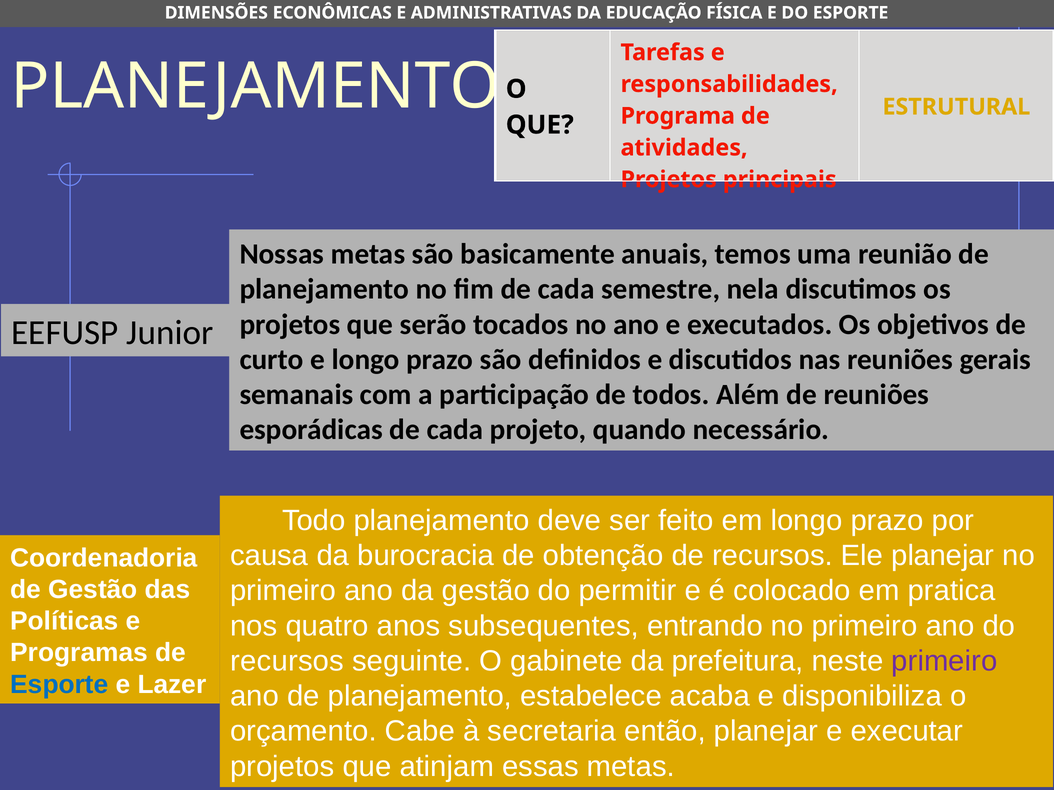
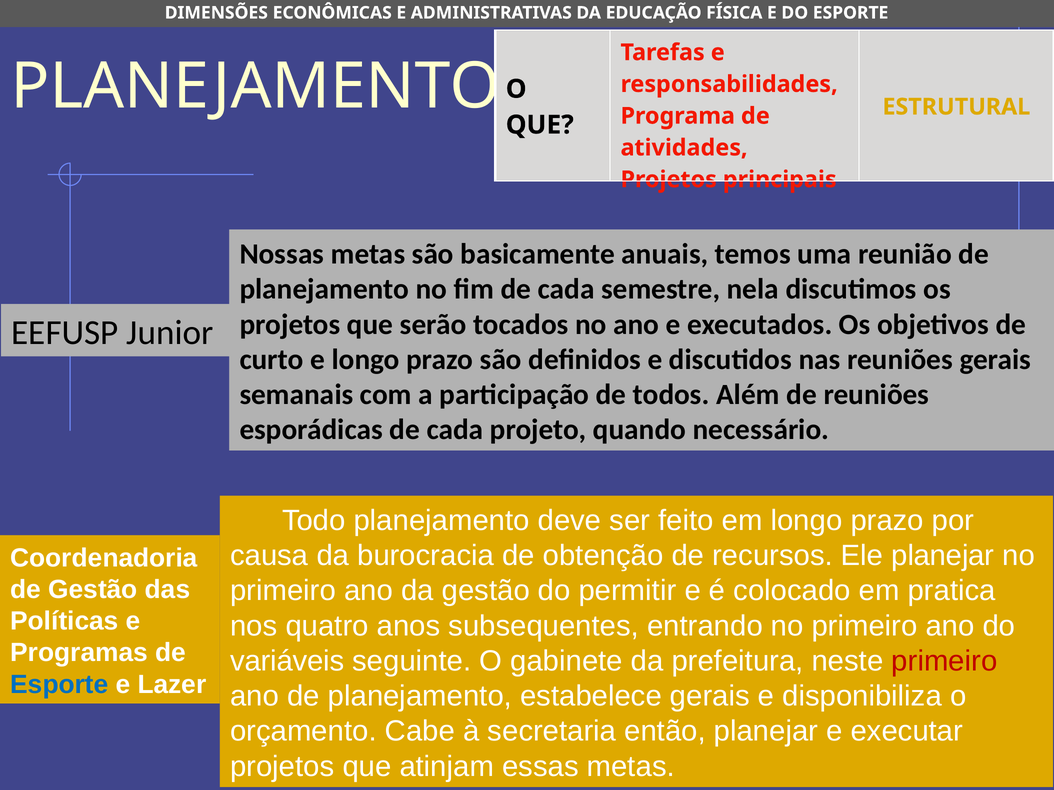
recursos at (287, 661): recursos -> variáveis
primeiro at (944, 661) colour: purple -> red
estabelece acaba: acaba -> gerais
